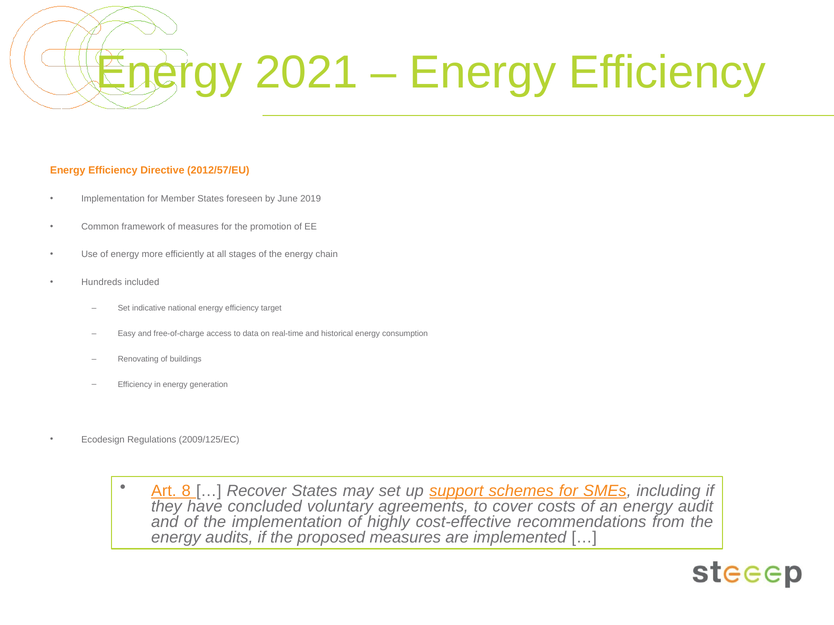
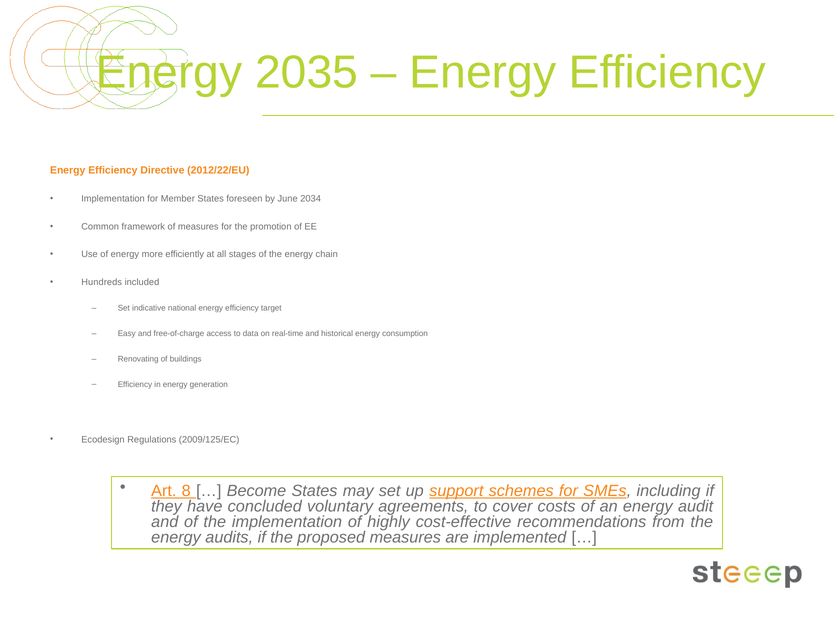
2021: 2021 -> 2035
2012/57/EU: 2012/57/EU -> 2012/22/EU
2019: 2019 -> 2034
Recover: Recover -> Become
